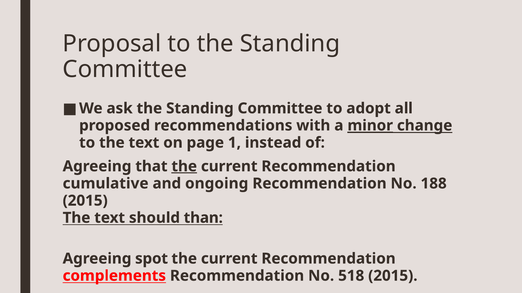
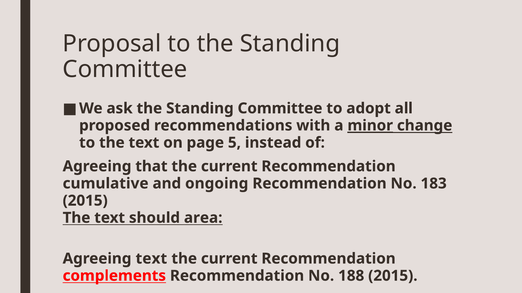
1: 1 -> 5
the at (184, 167) underline: present -> none
188: 188 -> 183
than: than -> area
Agreeing spot: spot -> text
518: 518 -> 188
